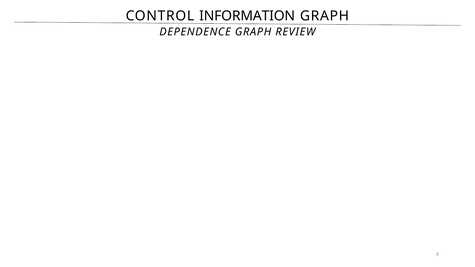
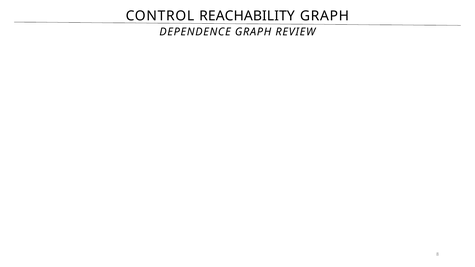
INFORMATION: INFORMATION -> REACHABILITY
